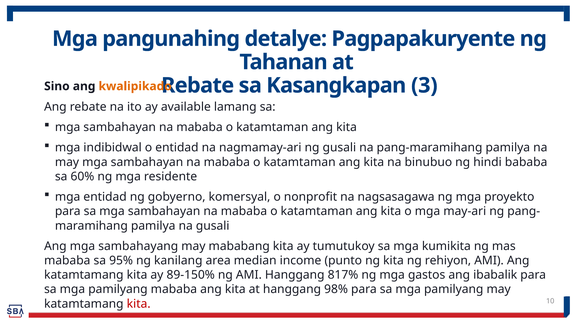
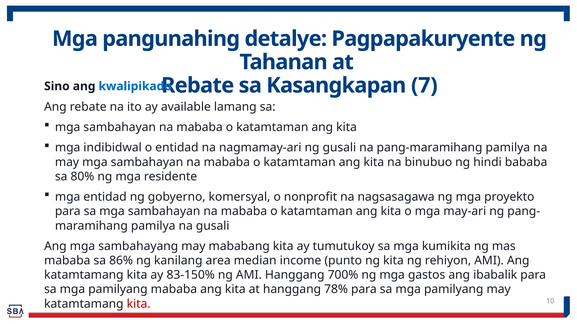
3: 3 -> 7
kwalipikado colour: orange -> blue
60%: 60% -> 80%
95%: 95% -> 86%
89-150%: 89-150% -> 83-150%
817%: 817% -> 700%
98%: 98% -> 78%
